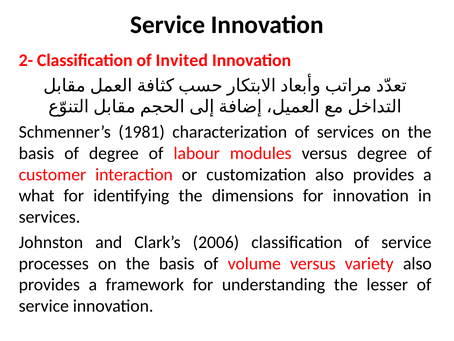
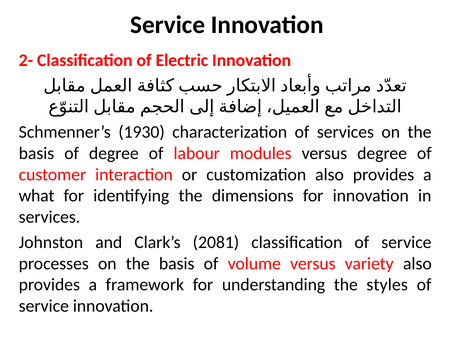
Invited: Invited -> Electric
1981: 1981 -> 1930
2006: 2006 -> 2081
lesser: lesser -> styles
